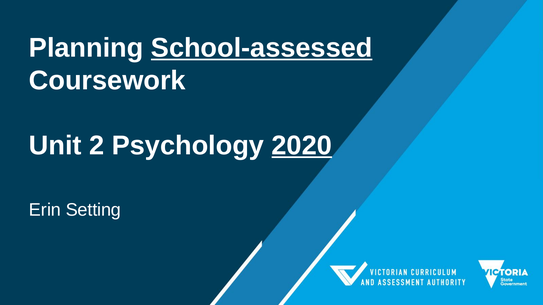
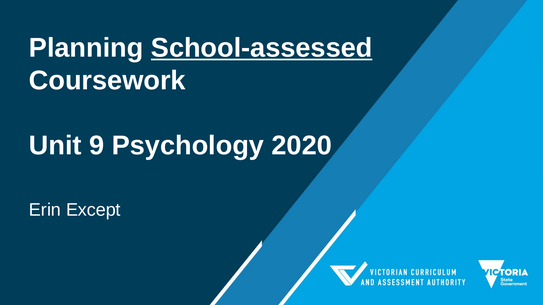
2: 2 -> 9
2020 underline: present -> none
Setting: Setting -> Except
